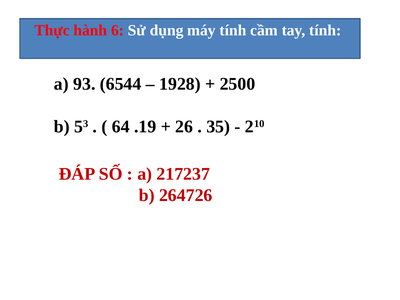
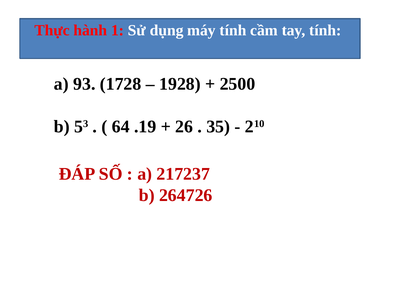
6: 6 -> 1
6544: 6544 -> 1728
